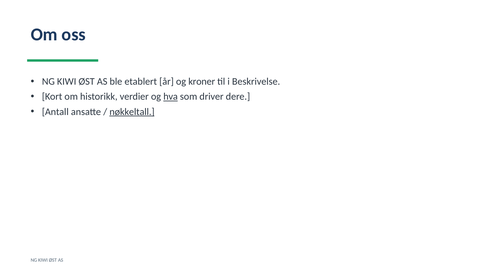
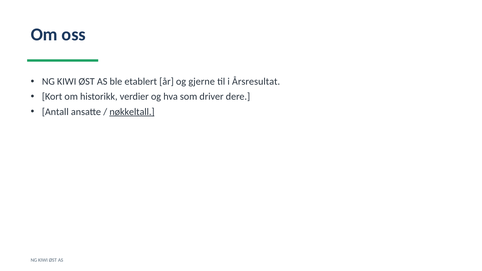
kroner: kroner -> gjerne
Beskrivelse: Beskrivelse -> Årsresultat
hva underline: present -> none
